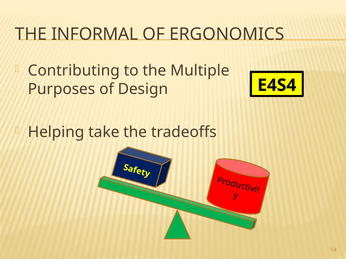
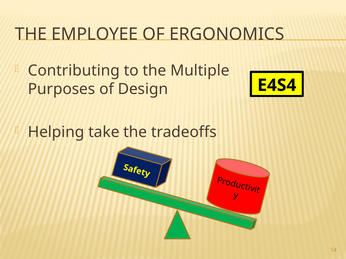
INFORMAL: INFORMAL -> EMPLOYEE
